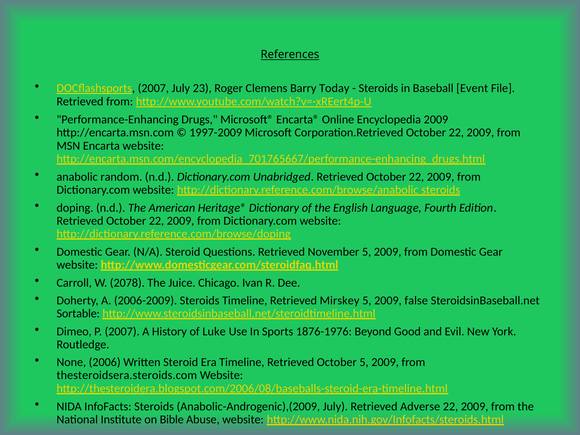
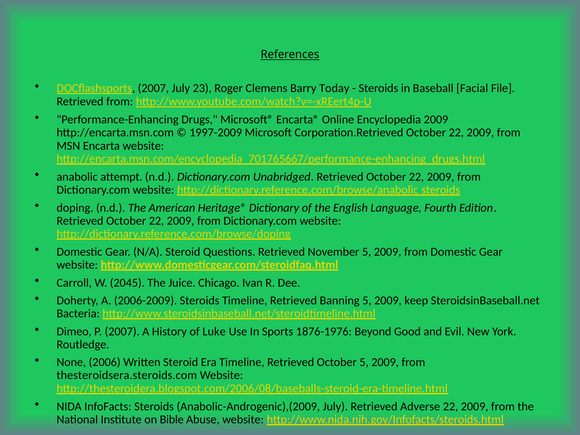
Event: Event -> Facial
random: random -> attempt
2078: 2078 -> 2045
Mirskey: Mirskey -> Banning
false: false -> keep
Sortable: Sortable -> Bacteria
